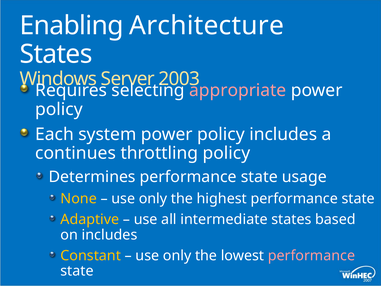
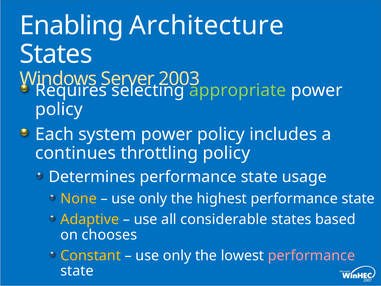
appropriate colour: pink -> light green
intermediate: intermediate -> considerable
on includes: includes -> chooses
